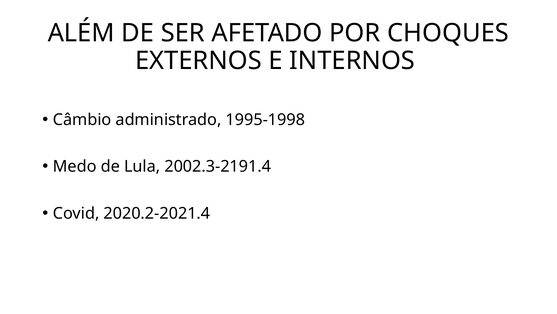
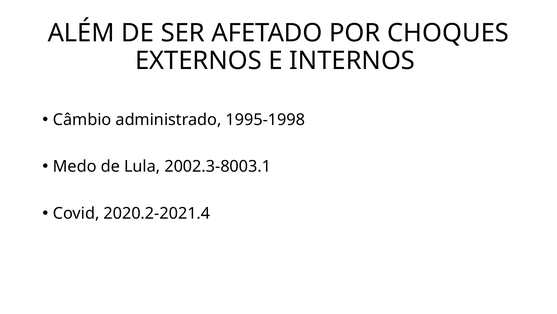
2002.3-2191.4: 2002.3-2191.4 -> 2002.3-8003.1
